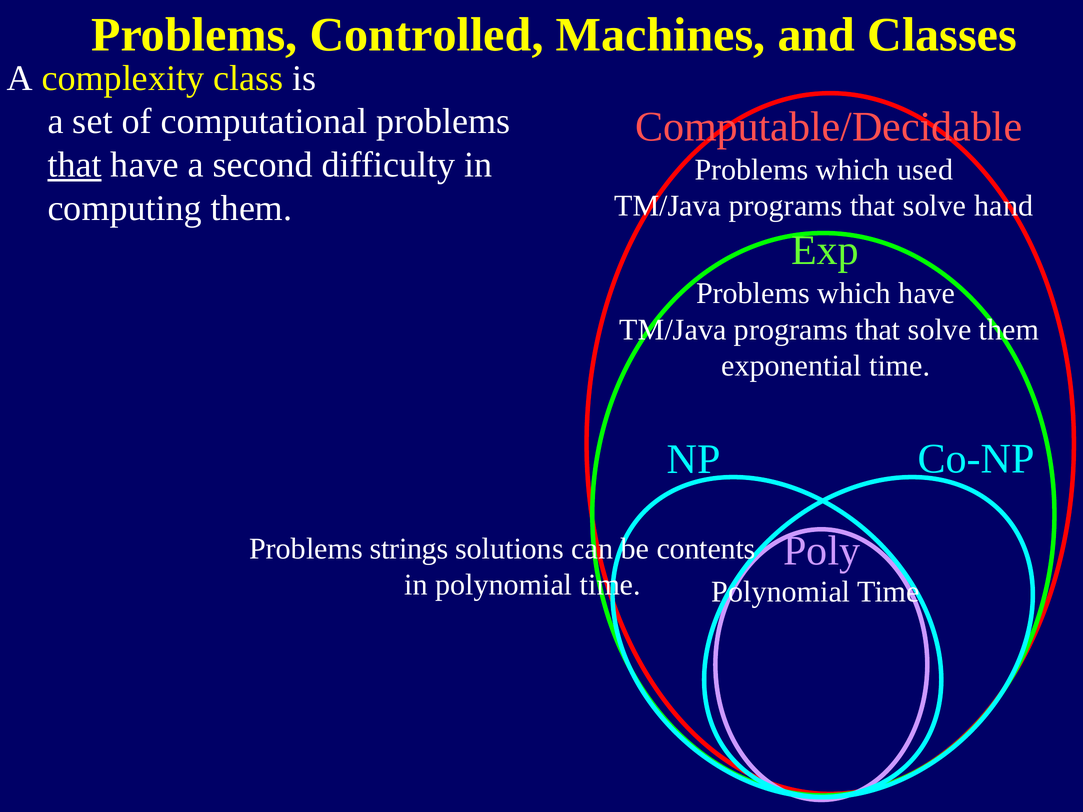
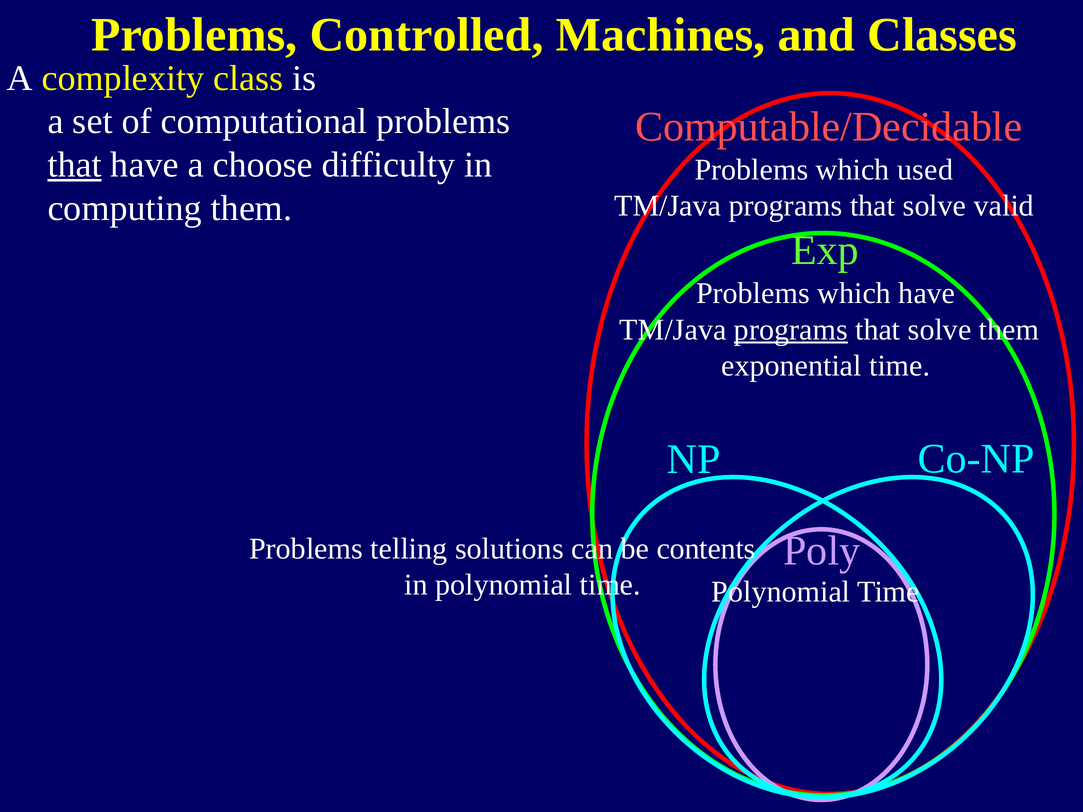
second: second -> choose
hand: hand -> valid
programs at (791, 330) underline: none -> present
strings: strings -> telling
